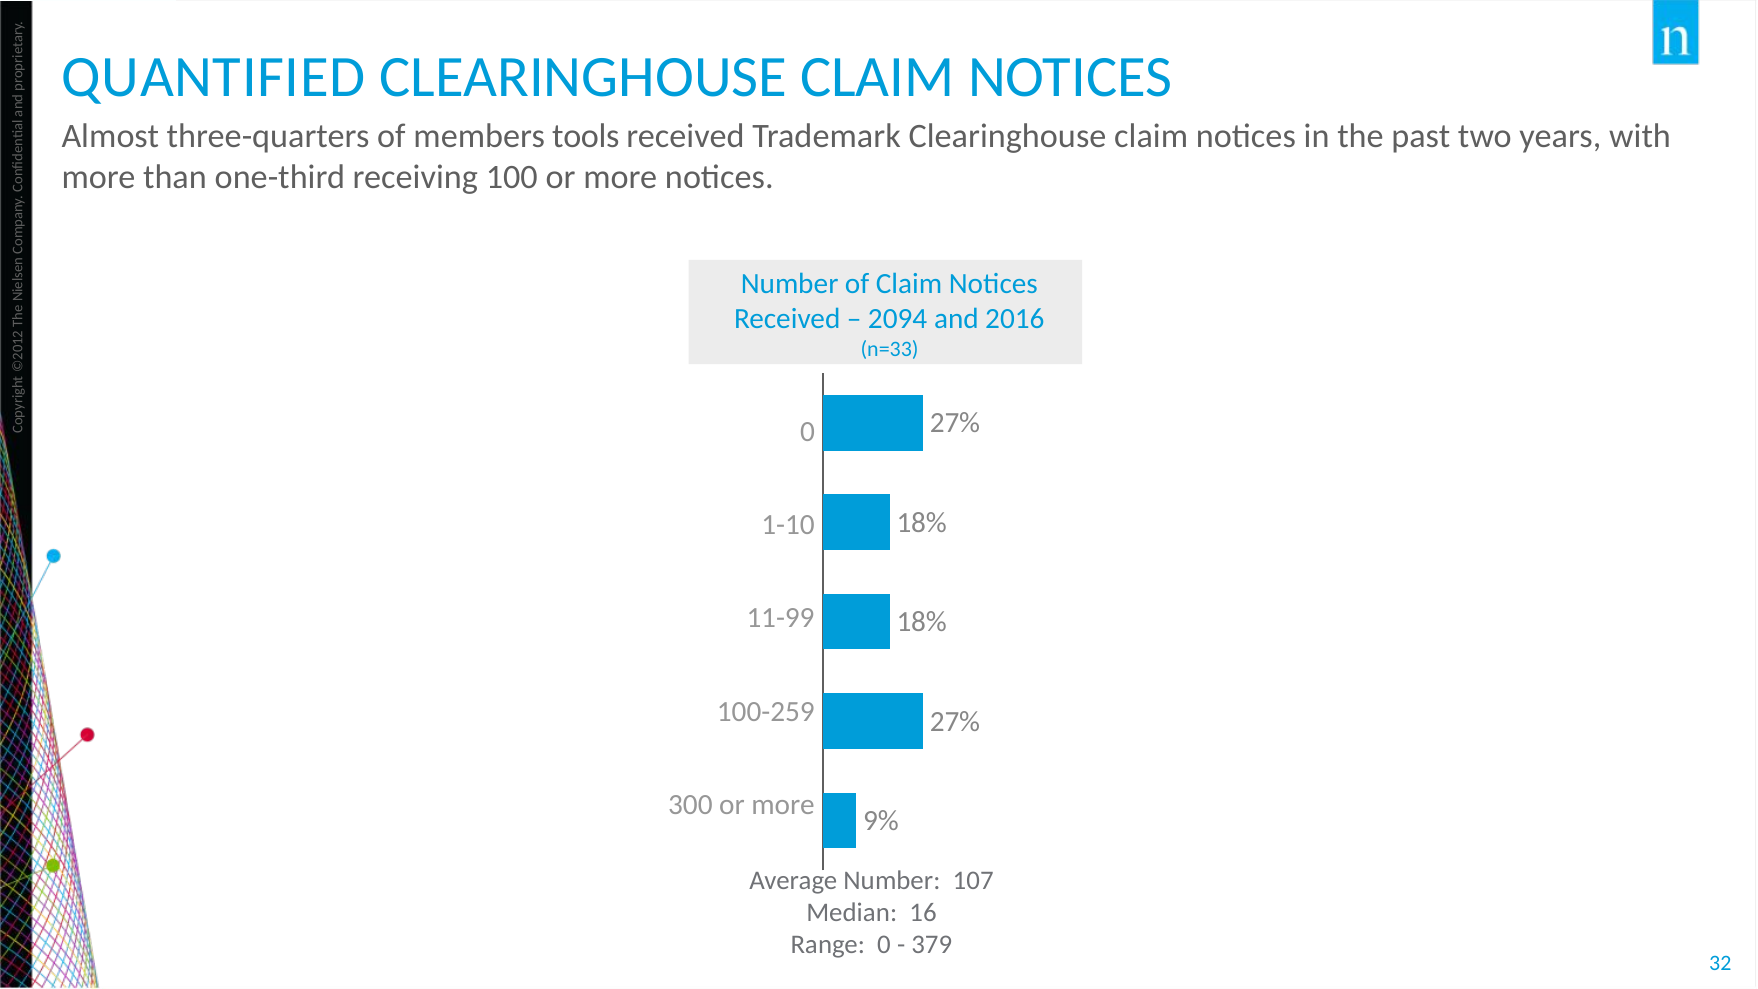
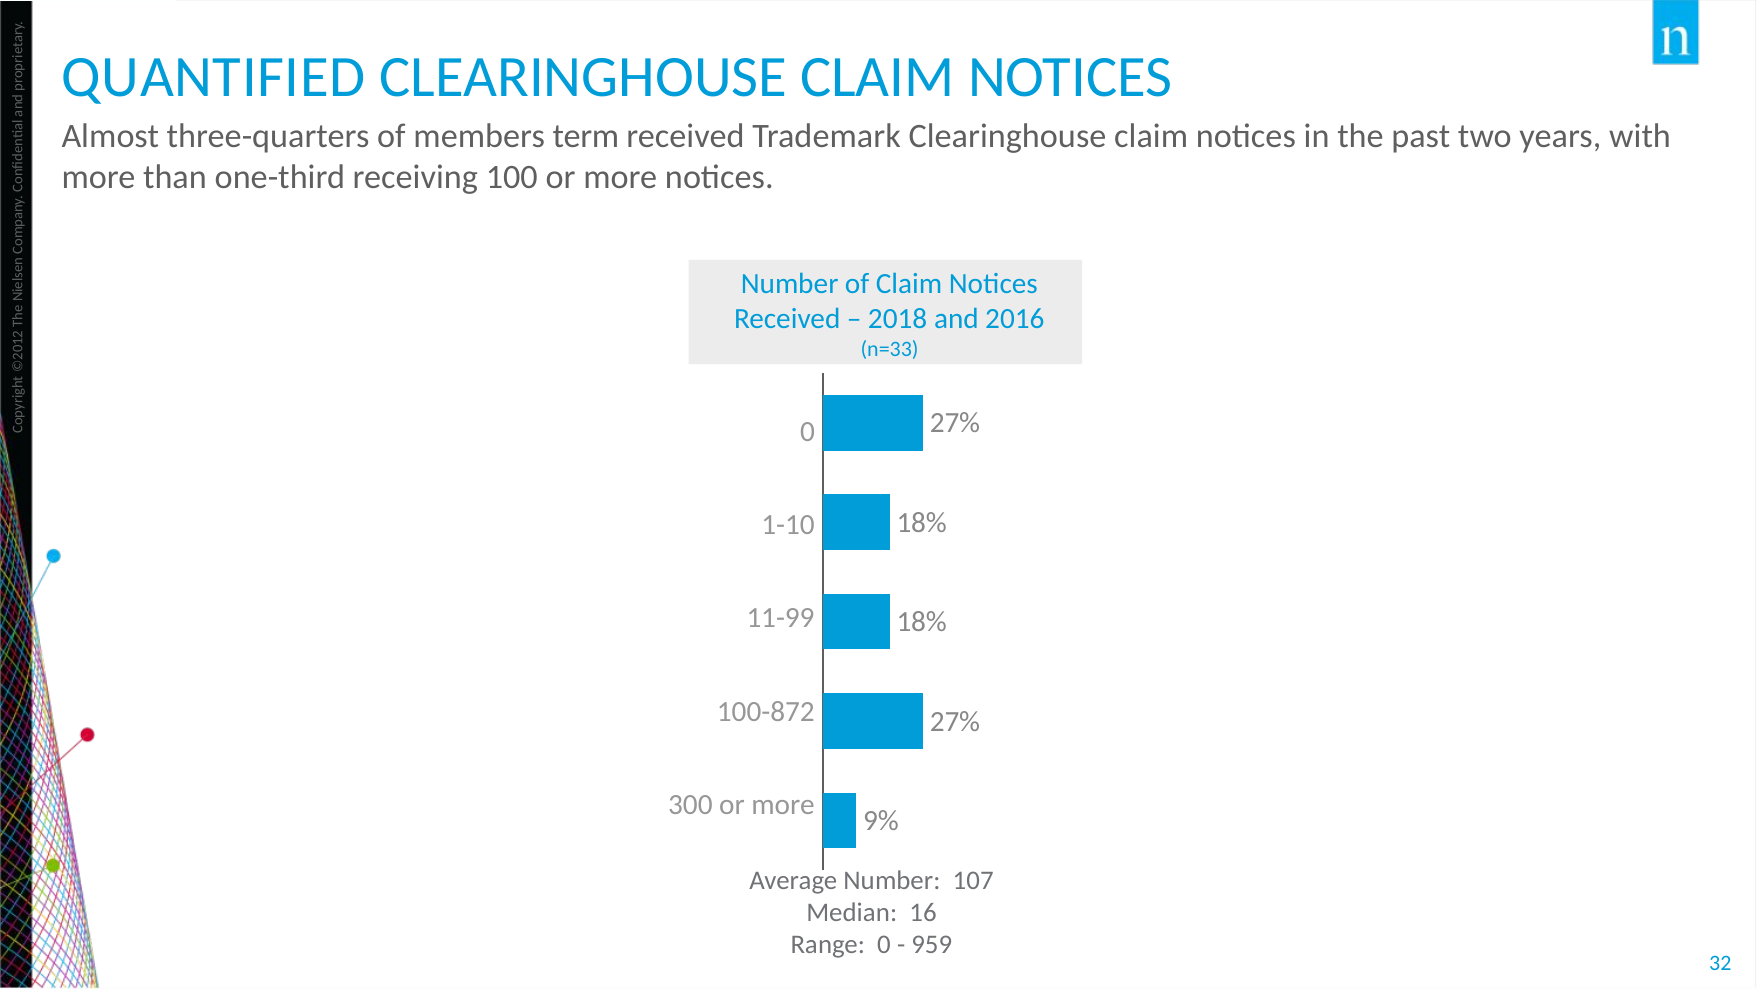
tools: tools -> term
2094: 2094 -> 2018
100-259: 100-259 -> 100-872
379: 379 -> 959
